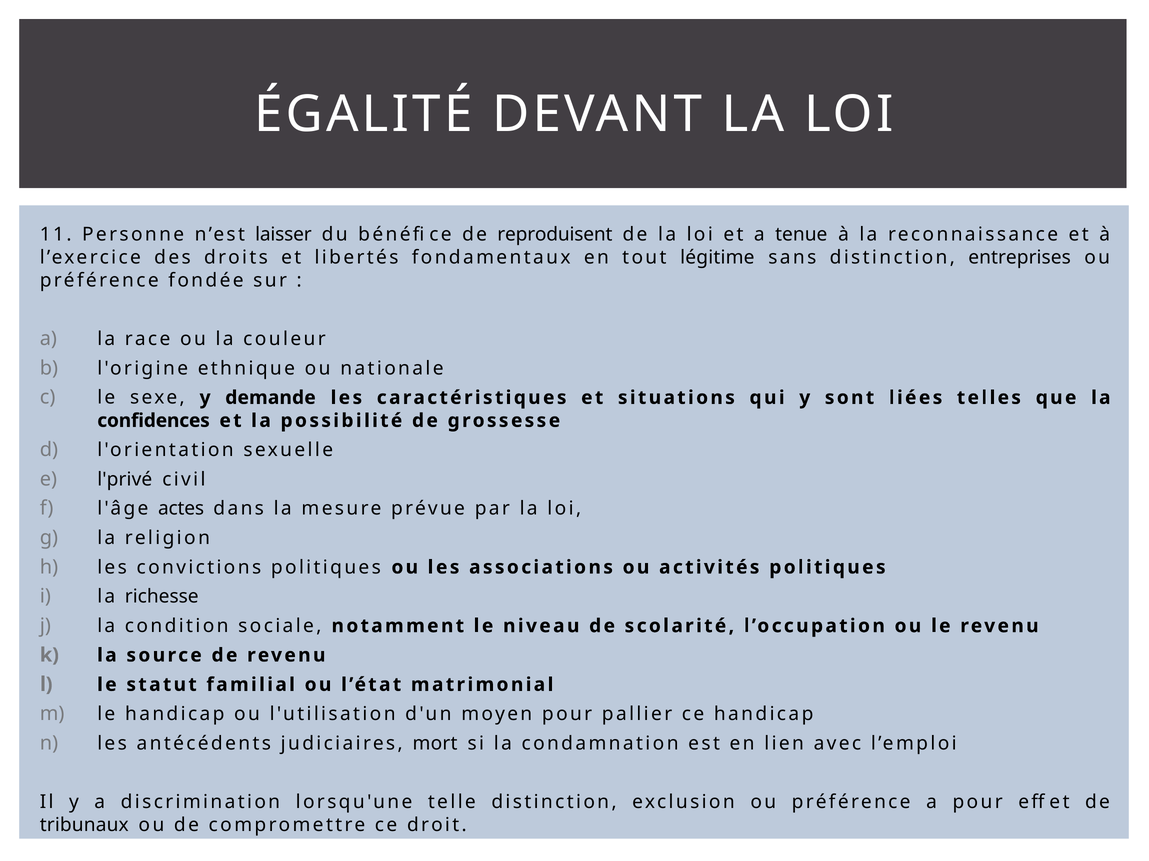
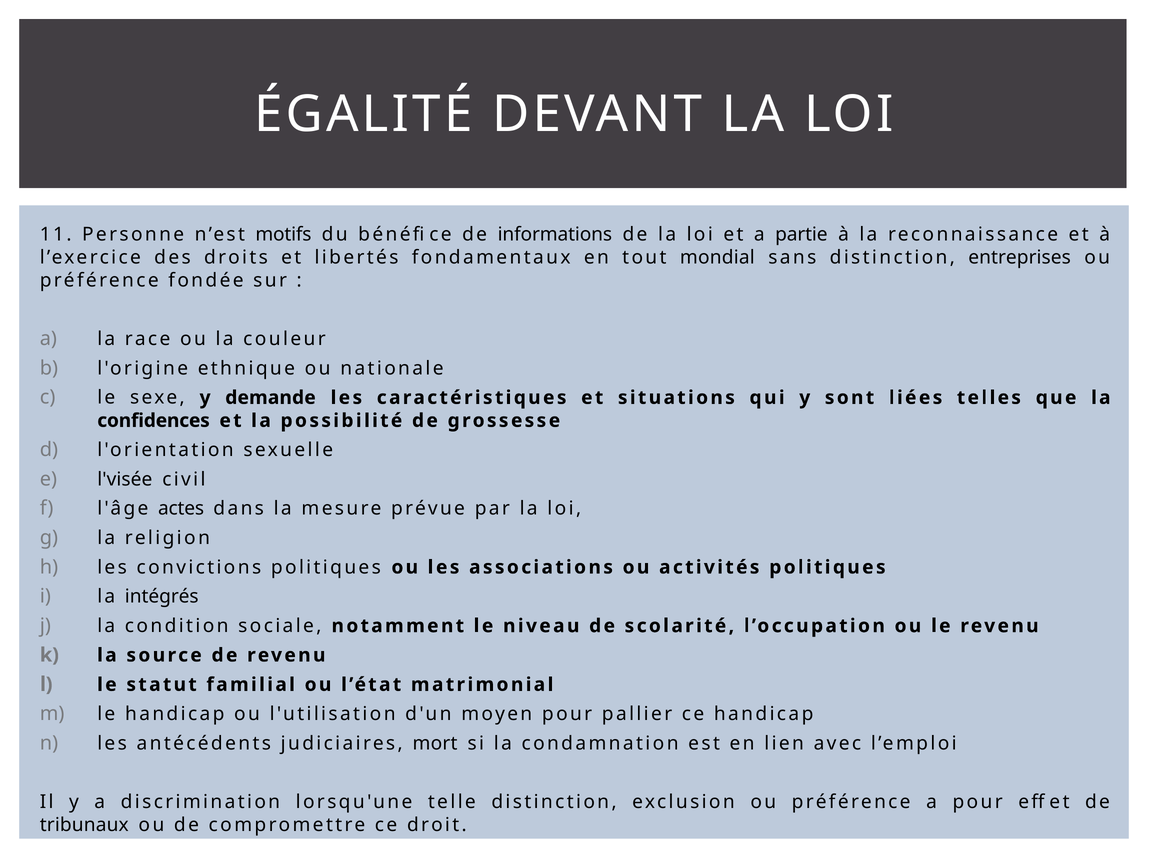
laisser: laisser -> motifs
reproduisent: reproduisent -> informations
tenue: tenue -> partie
légitime: légitime -> mondial
l'privé: l'privé -> l'visée
richesse: richesse -> intégrés
